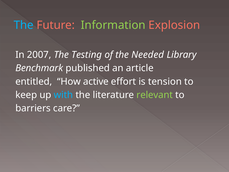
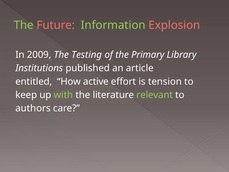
The at (24, 25) colour: light blue -> light green
2007: 2007 -> 2009
Needed: Needed -> Primary
Benchmark: Benchmark -> Institutions
with colour: light blue -> light green
barriers: barriers -> authors
